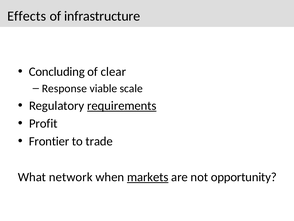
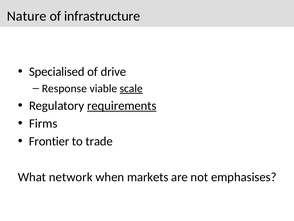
Effects: Effects -> Nature
Concluding: Concluding -> Specialised
clear: clear -> drive
scale underline: none -> present
Profit: Profit -> Firms
markets underline: present -> none
opportunity: opportunity -> emphasises
